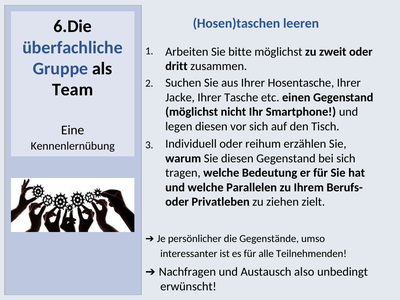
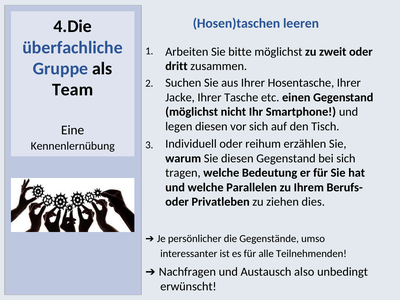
6.Die: 6.Die -> 4.Die
zielt: zielt -> dies
